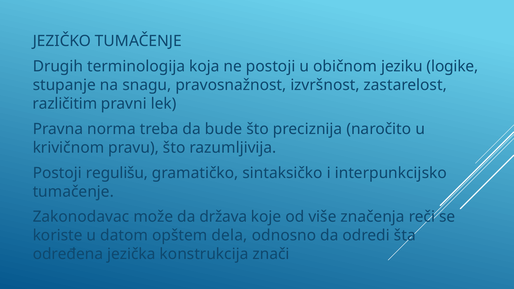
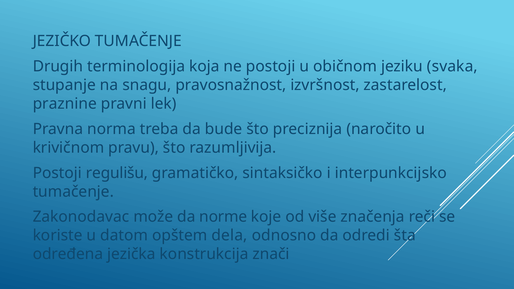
logike: logike -> svaka
različitim: različitim -> praznine
država: država -> norme
